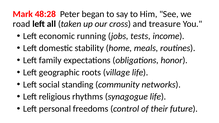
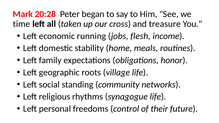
48:28: 48:28 -> 20:28
road: road -> time
tests: tests -> flesh
